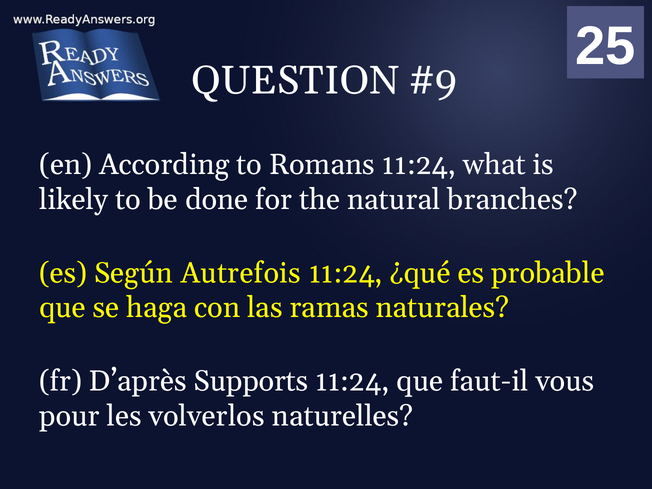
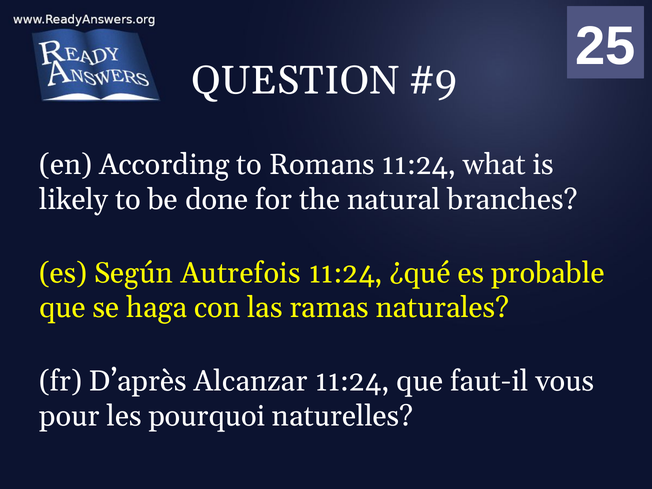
Supports: Supports -> Alcanzar
volverlos: volverlos -> pourquoi
